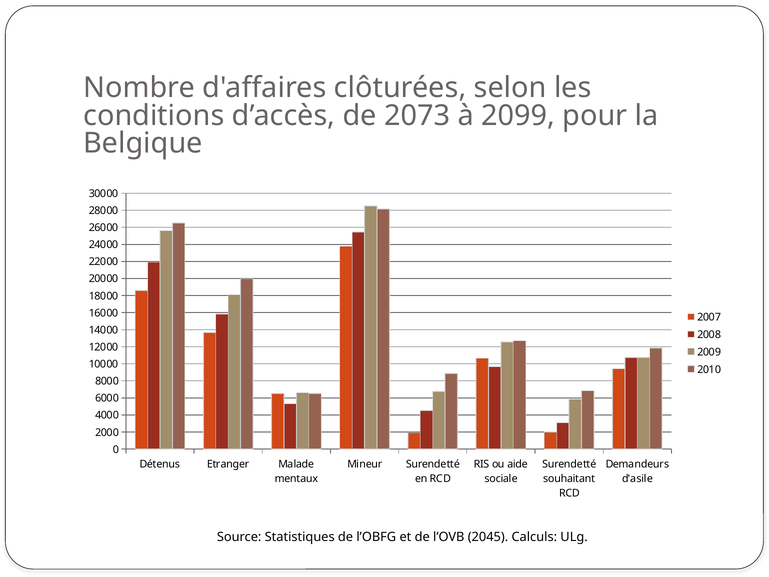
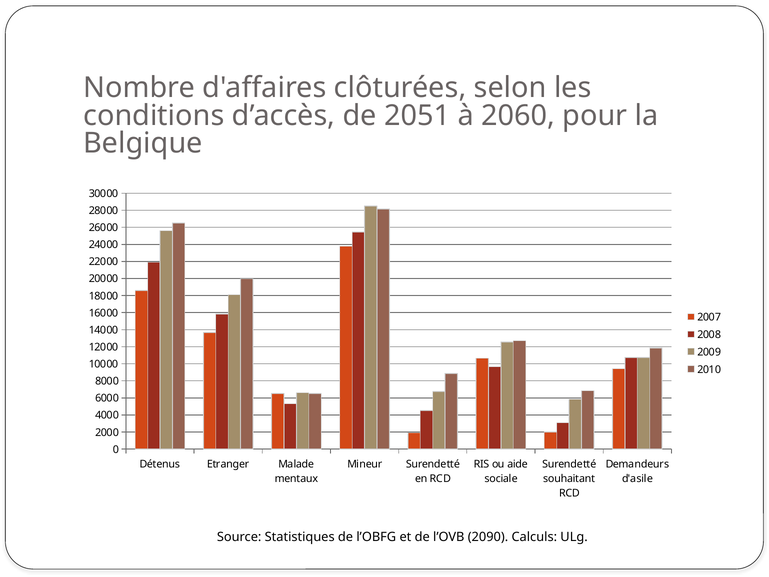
2073: 2073 -> 2051
2099: 2099 -> 2060
2045: 2045 -> 2090
